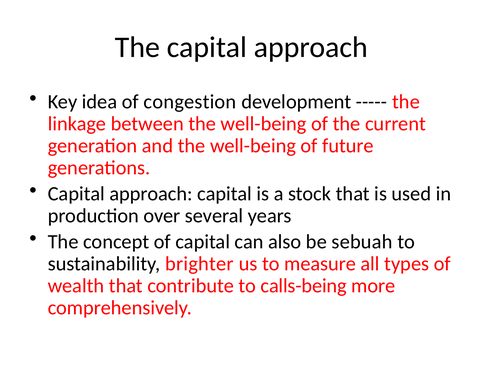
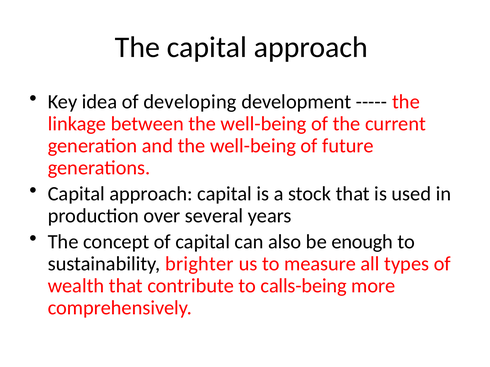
congestion: congestion -> developing
sebuah: sebuah -> enough
